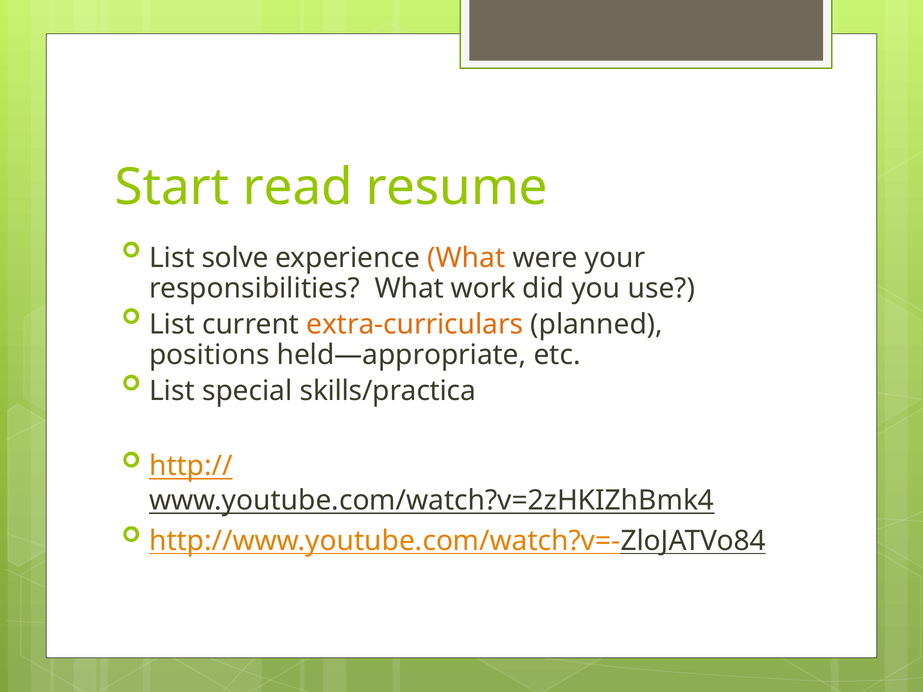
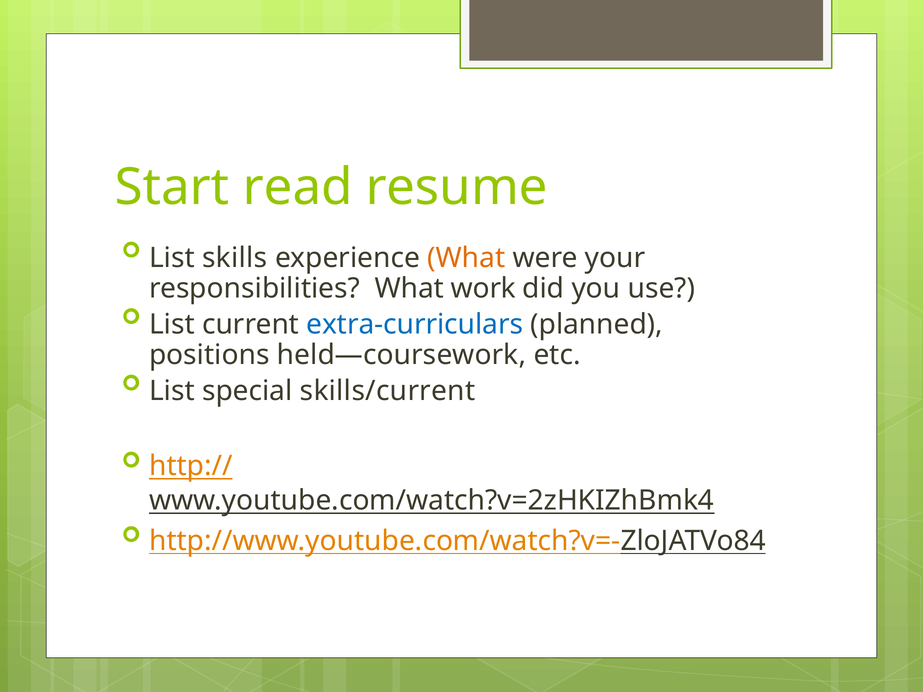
solve: solve -> skills
extra-curriculars colour: orange -> blue
held—appropriate: held—appropriate -> held—coursework
skills/practica: skills/practica -> skills/current
